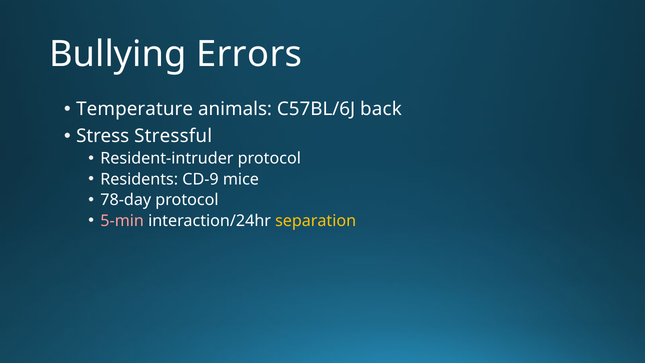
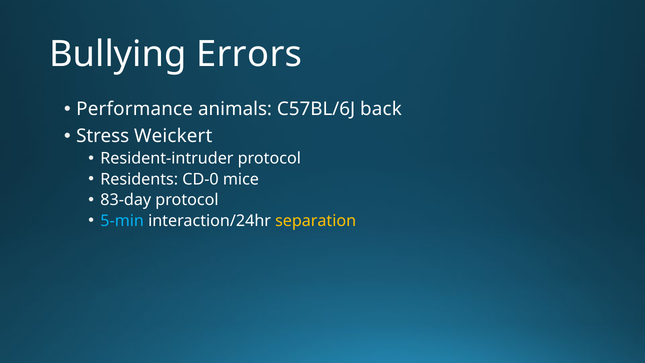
Temperature: Temperature -> Performance
Stressful: Stressful -> Weickert
CD-9: CD-9 -> CD-0
78-day: 78-day -> 83-day
5-min colour: pink -> light blue
